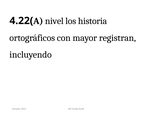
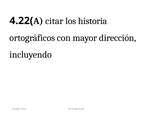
nivel: nivel -> citar
registran: registran -> dirección
